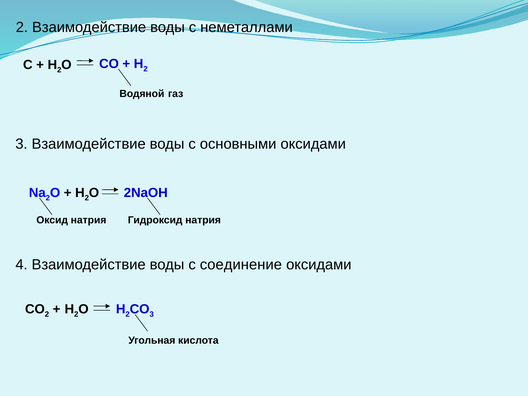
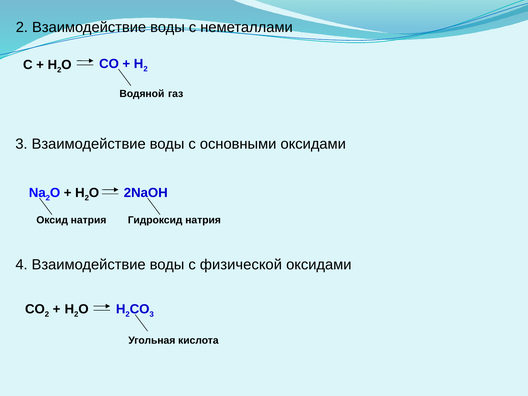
соединение: соединение -> физической
